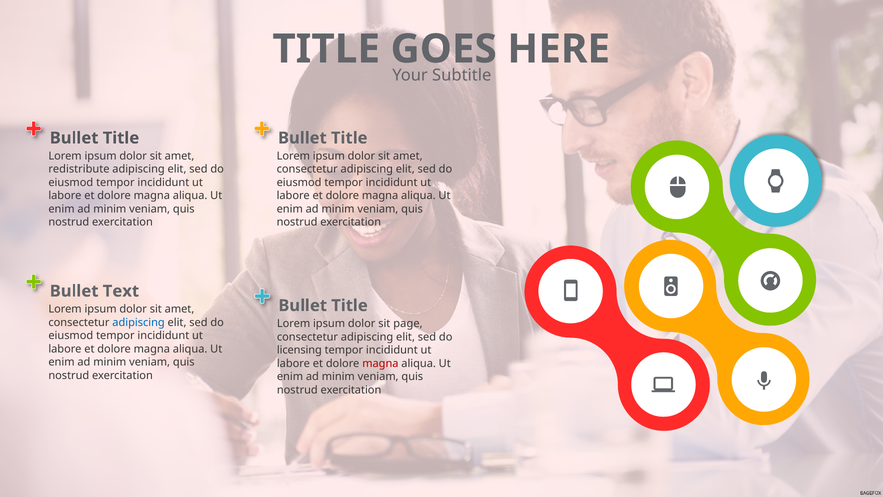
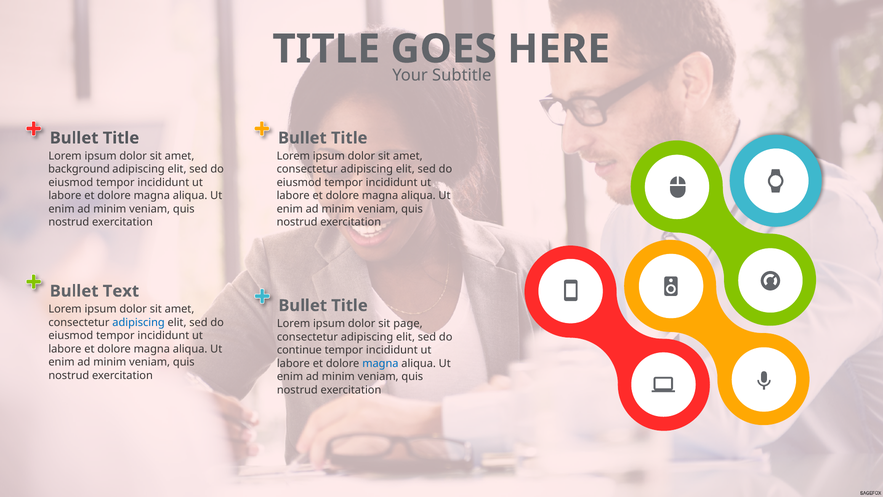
redistribute: redistribute -> background
licensing: licensing -> continue
magna at (380, 363) colour: red -> blue
